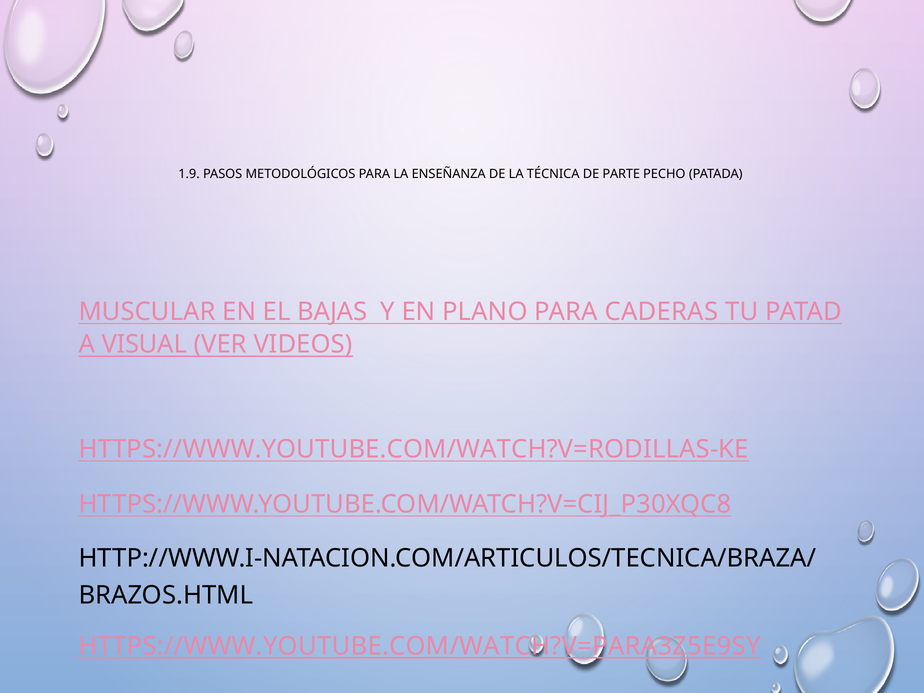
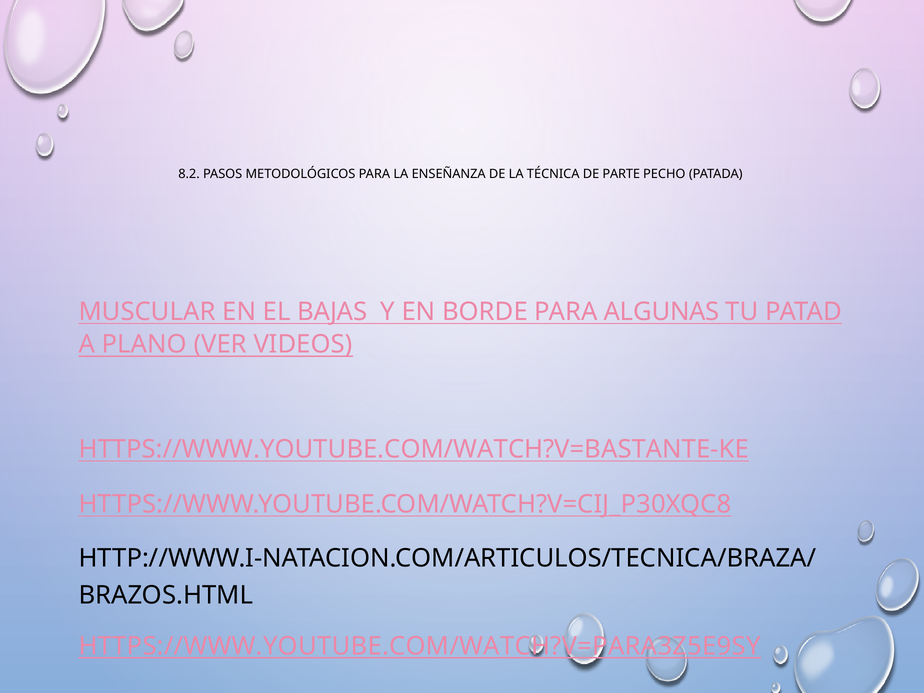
1.9: 1.9 -> 8.2
PLANO: PLANO -> BORDE
CADERAS: CADERAS -> ALGUNAS
VISUAL: VISUAL -> PLANO
HTTPS://WWW.YOUTUBE.COM/WATCH?V=RODILLAS-KE: HTTPS://WWW.YOUTUBE.COM/WATCH?V=RODILLAS-KE -> HTTPS://WWW.YOUTUBE.COM/WATCH?V=BASTANTE-KE
